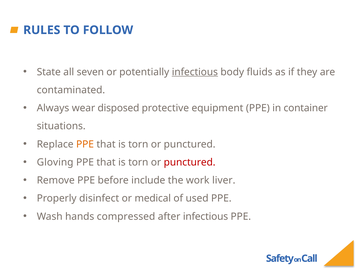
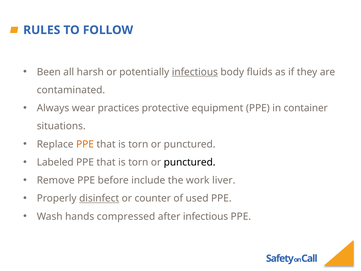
State: State -> Been
seven: seven -> harsh
disposed: disposed -> practices
Gloving: Gloving -> Labeled
punctured at (190, 162) colour: red -> black
disinfect underline: none -> present
medical: medical -> counter
